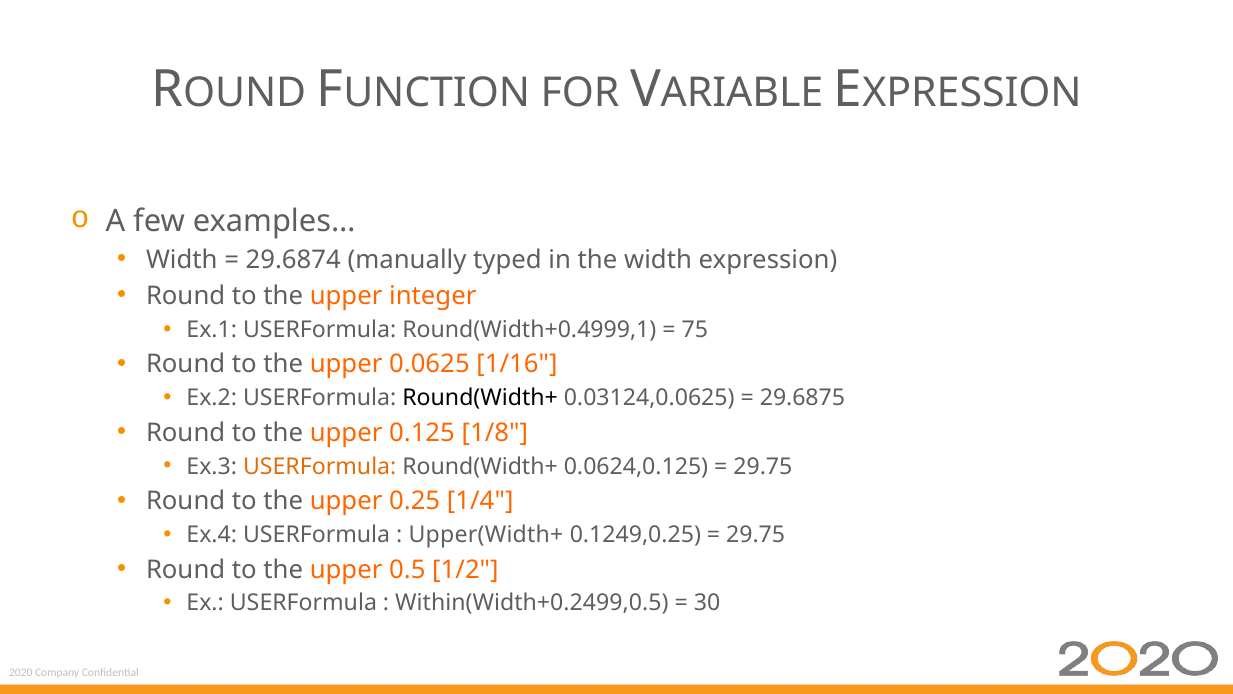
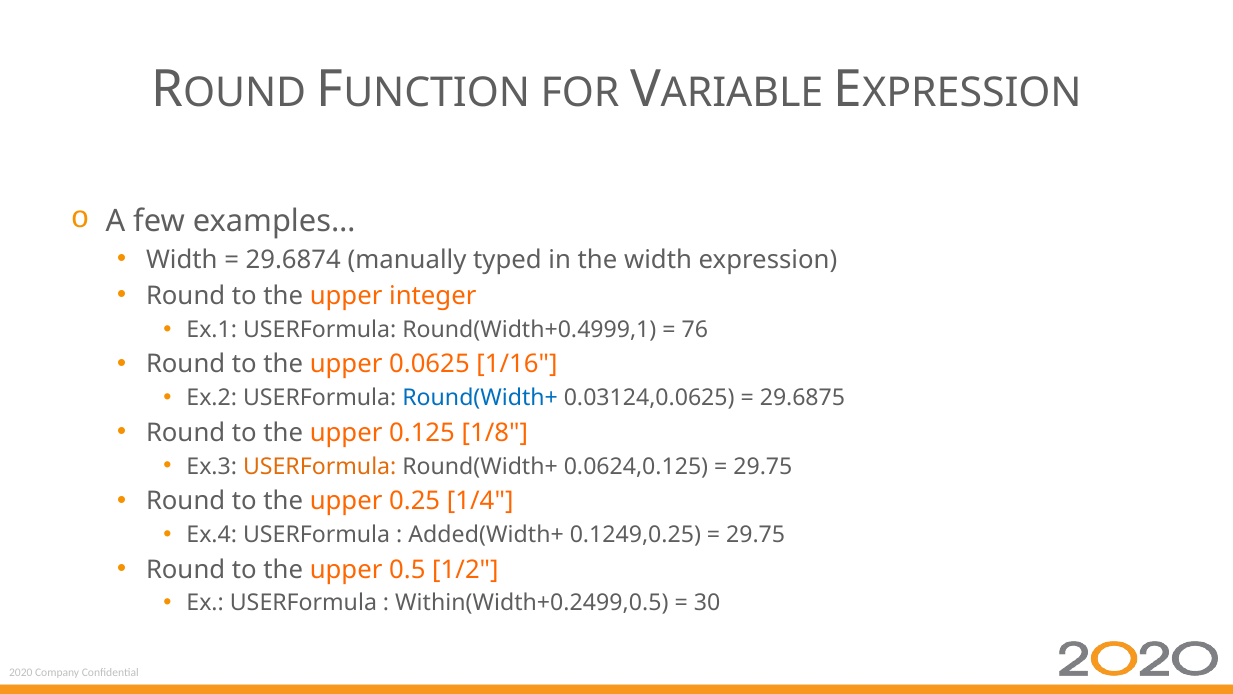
75: 75 -> 76
Round(Width+ at (480, 398) colour: black -> blue
Upper(Width+: Upper(Width+ -> Added(Width+
